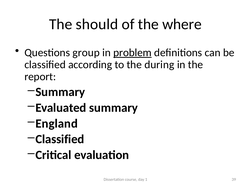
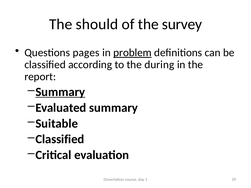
where: where -> survey
group: group -> pages
Summary at (60, 92) underline: none -> present
England: England -> Suitable
